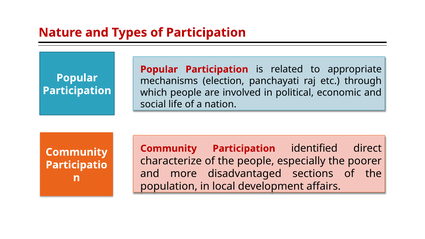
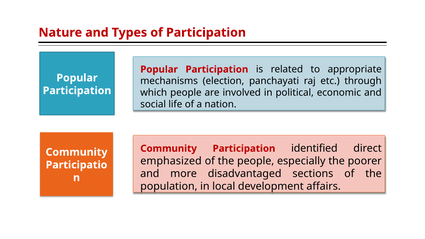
characterize: characterize -> emphasized
